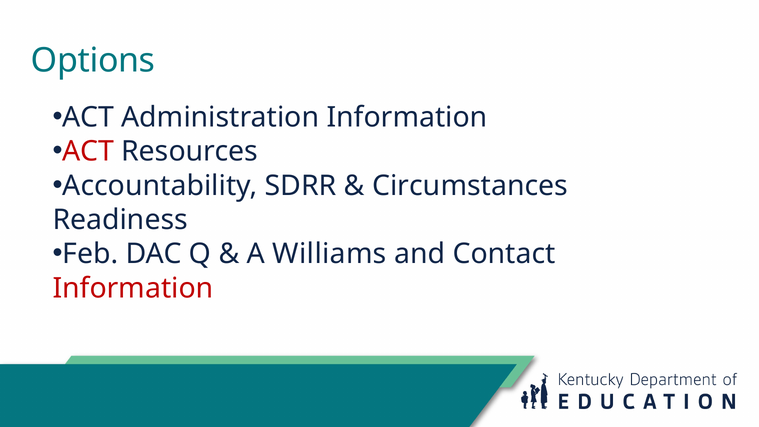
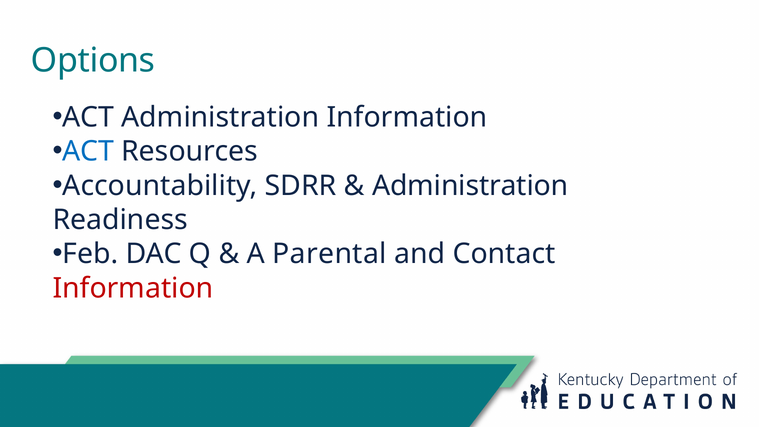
ACT at (88, 151) colour: red -> blue
Circumstances at (470, 186): Circumstances -> Administration
Williams: Williams -> Parental
